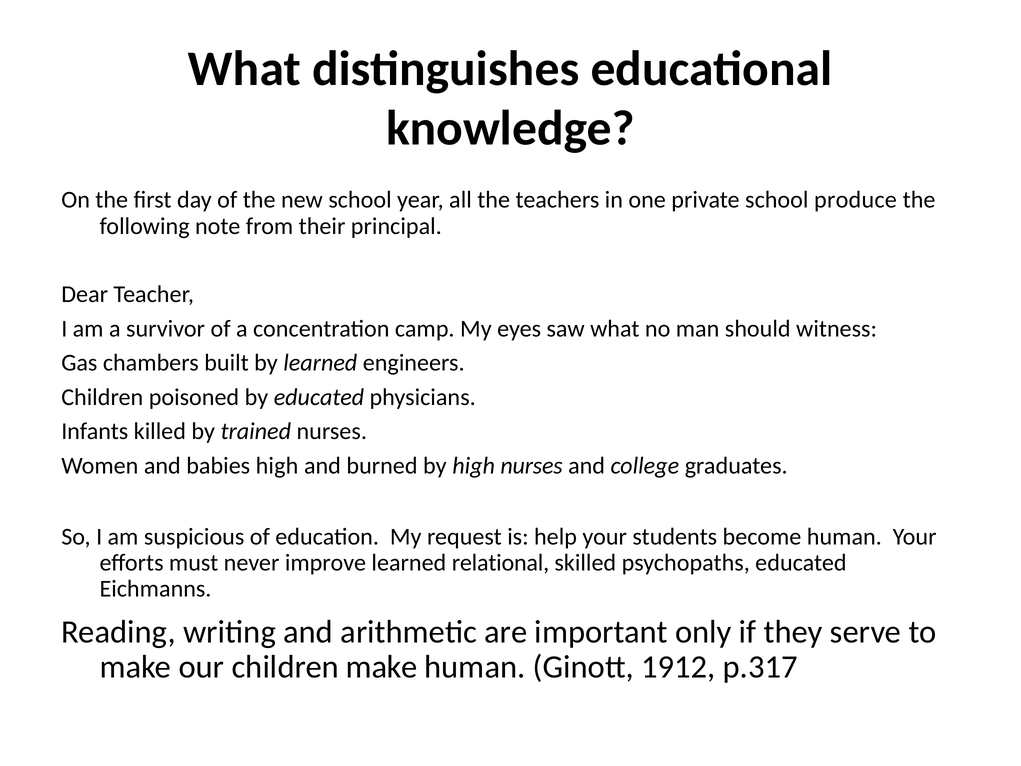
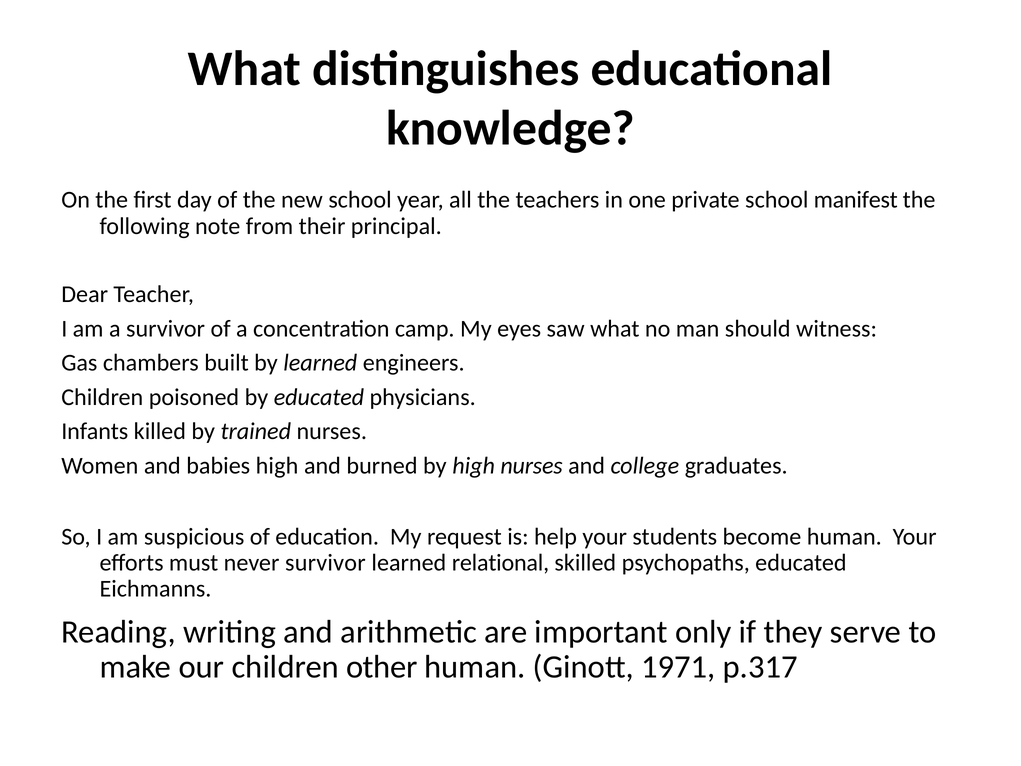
produce: produce -> manifest
never improve: improve -> survivor
children make: make -> other
1912: 1912 -> 1971
